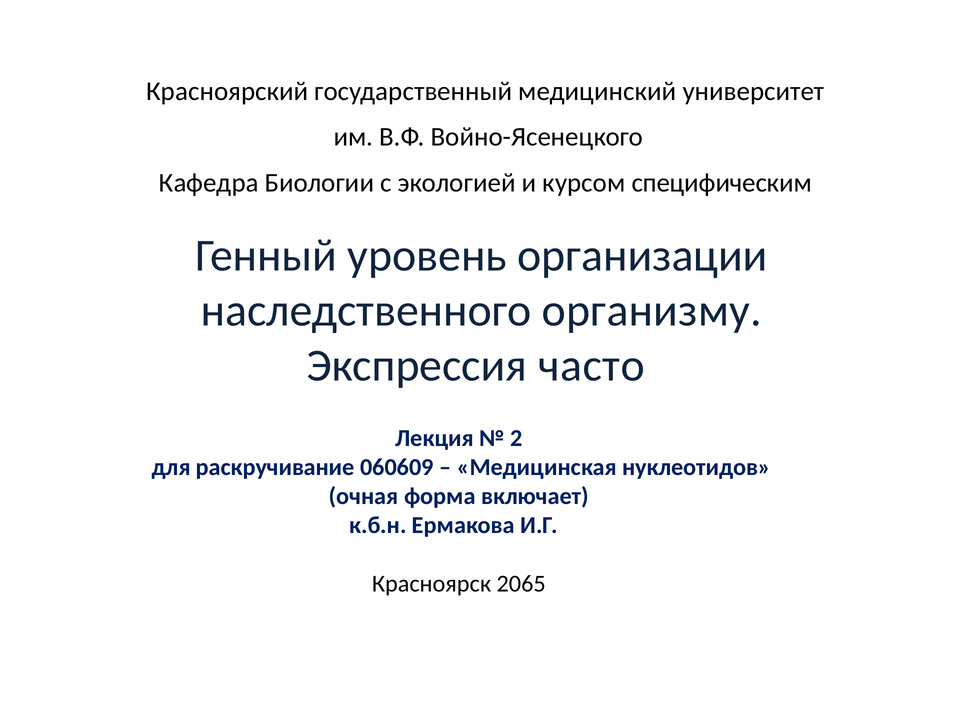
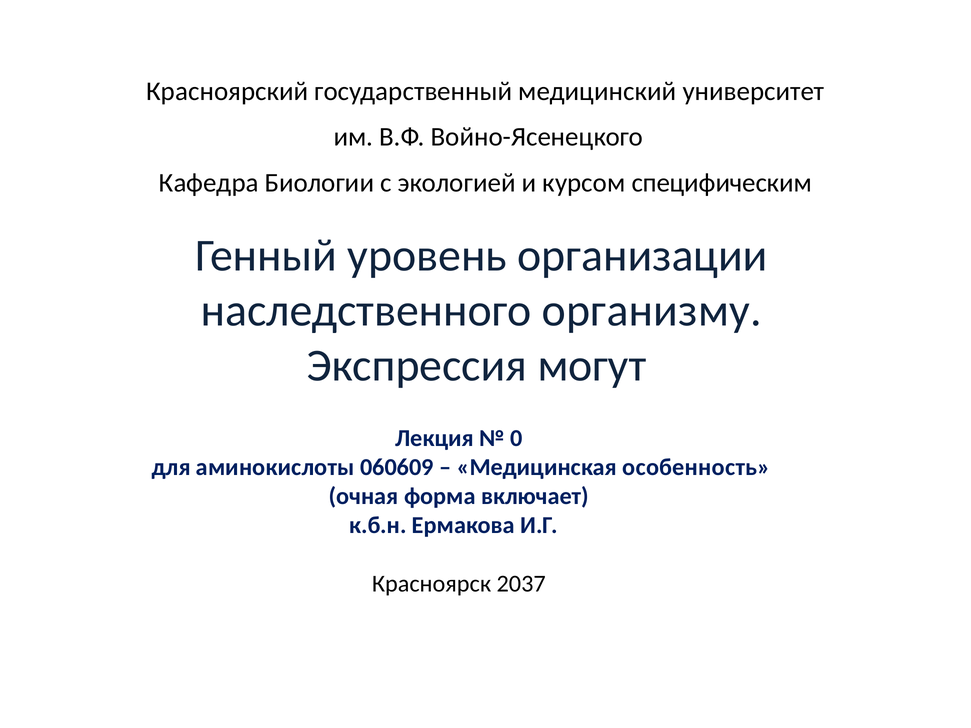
часто: часто -> могут
2: 2 -> 0
раскручивание: раскручивание -> аминокислоты
нуклеотидов: нуклеотидов -> особенность
2065: 2065 -> 2037
